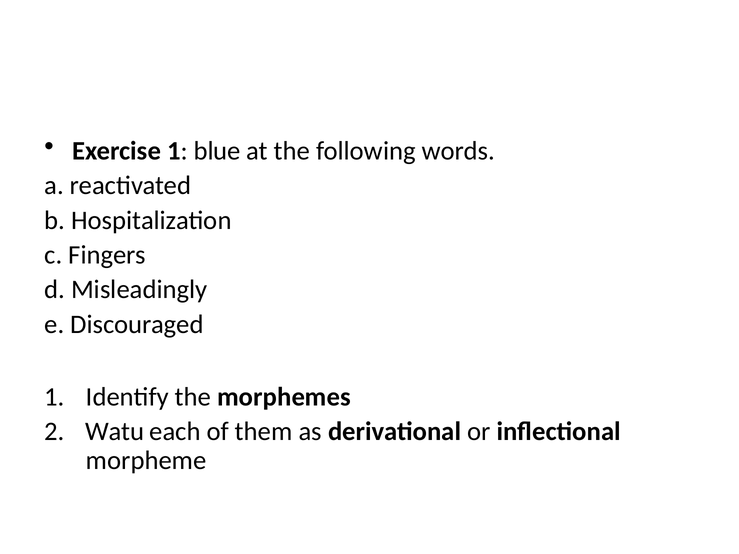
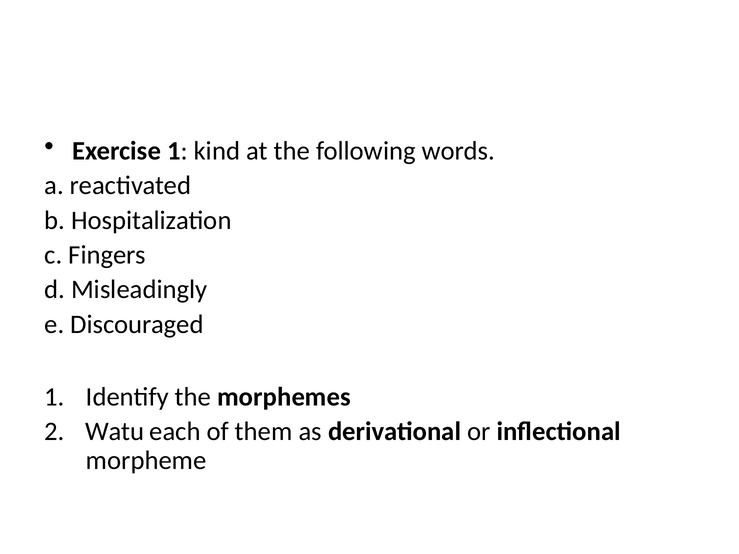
blue: blue -> kind
